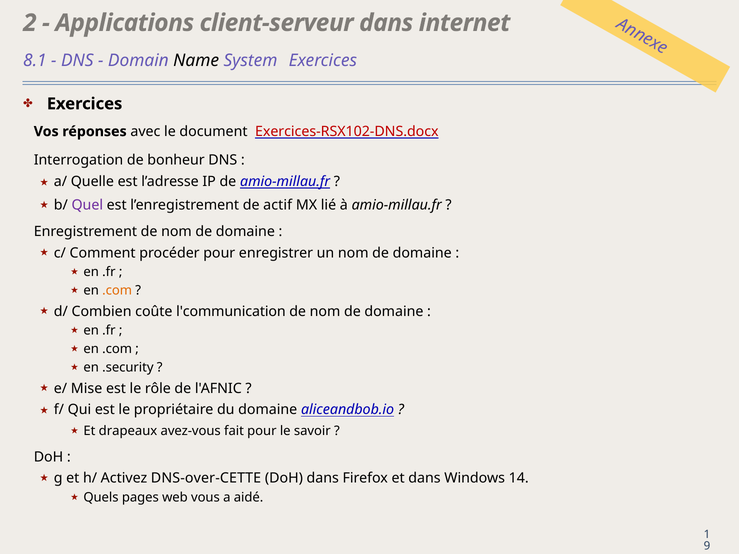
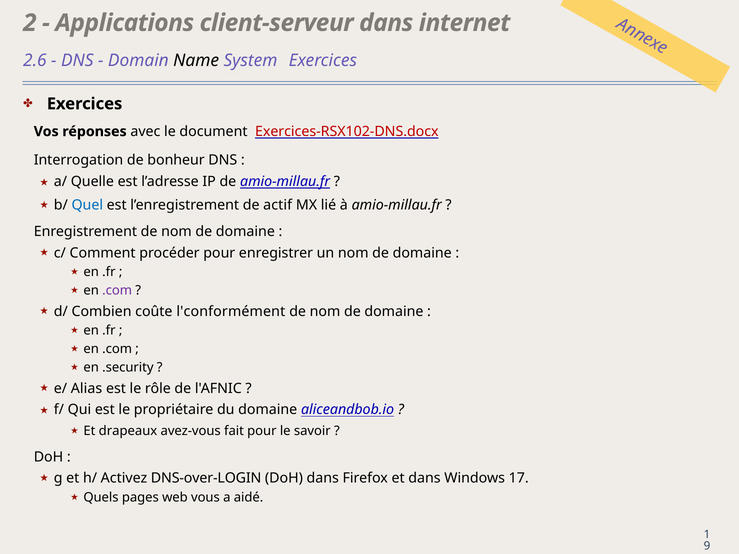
8.1: 8.1 -> 2.6
Quel colour: purple -> blue
.com at (117, 291) colour: orange -> purple
l'communication: l'communication -> l'conformément
Mise: Mise -> Alias
DNS-over-CETTE: DNS-over-CETTE -> DNS-over-LOGIN
14: 14 -> 17
